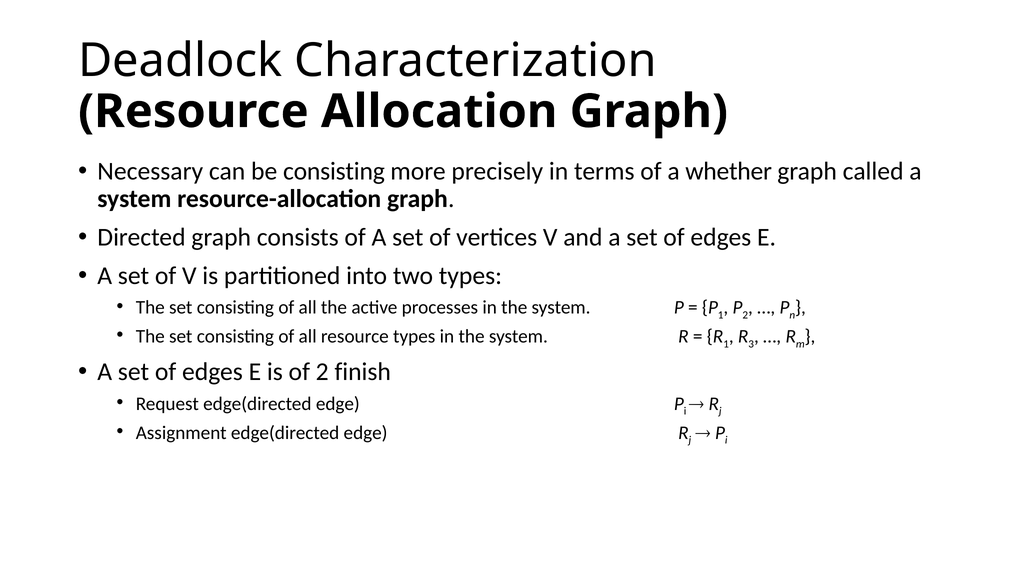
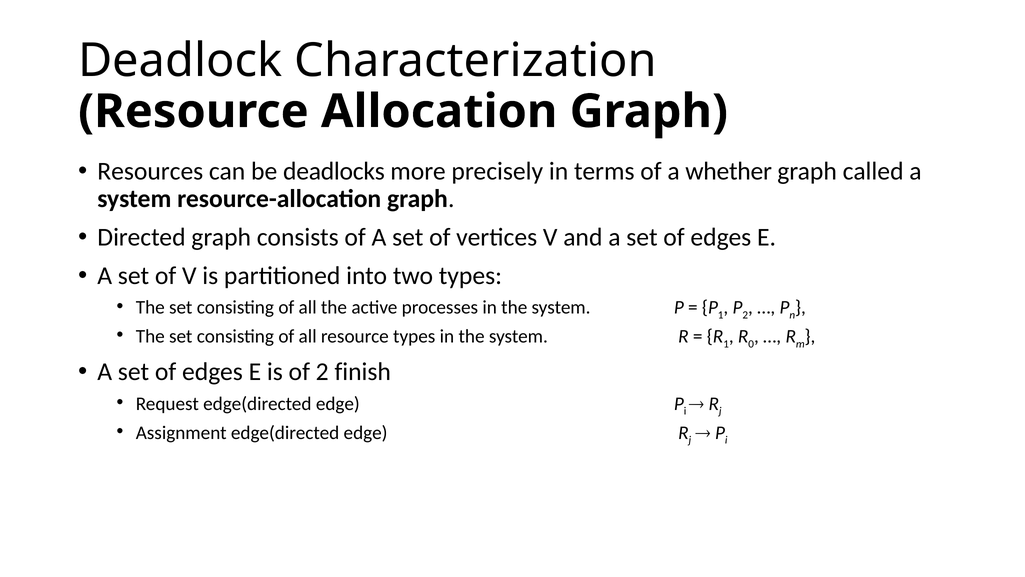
Necessary: Necessary -> Resources
be consisting: consisting -> deadlocks
3: 3 -> 0
